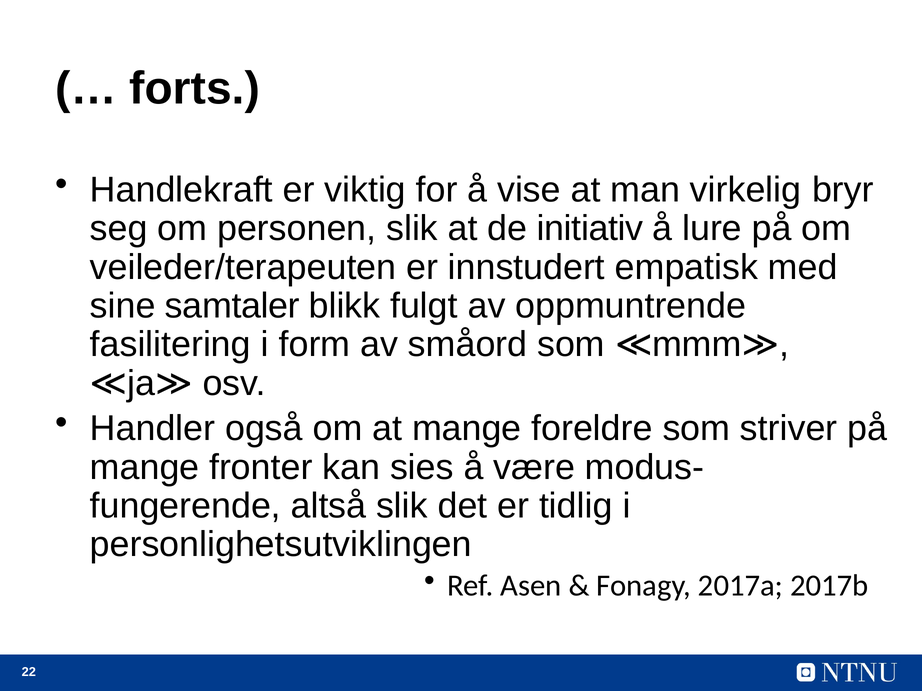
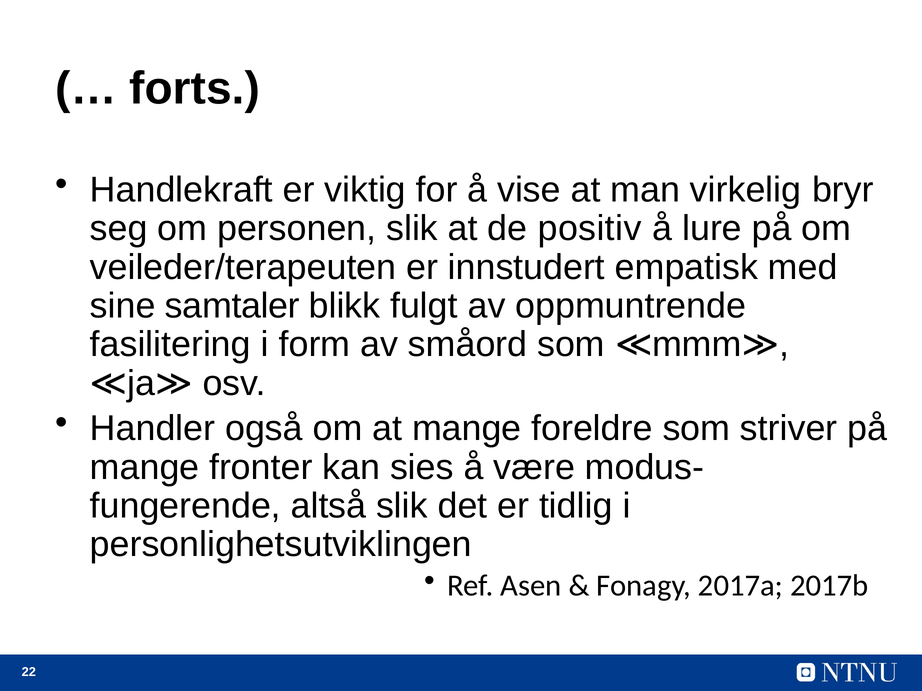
initiativ: initiativ -> positiv
